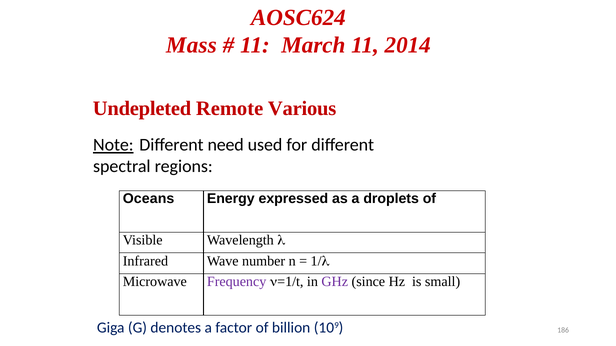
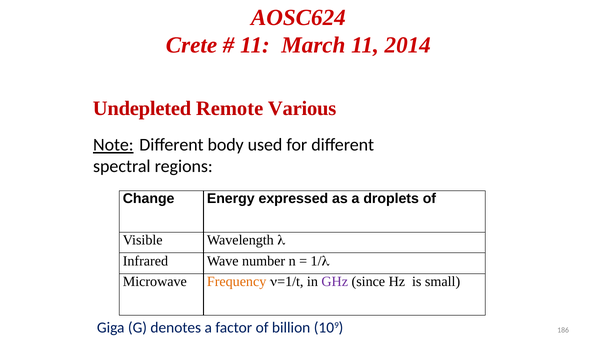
Mass: Mass -> Crete
need: need -> body
Oceans: Oceans -> Change
Frequency colour: purple -> orange
